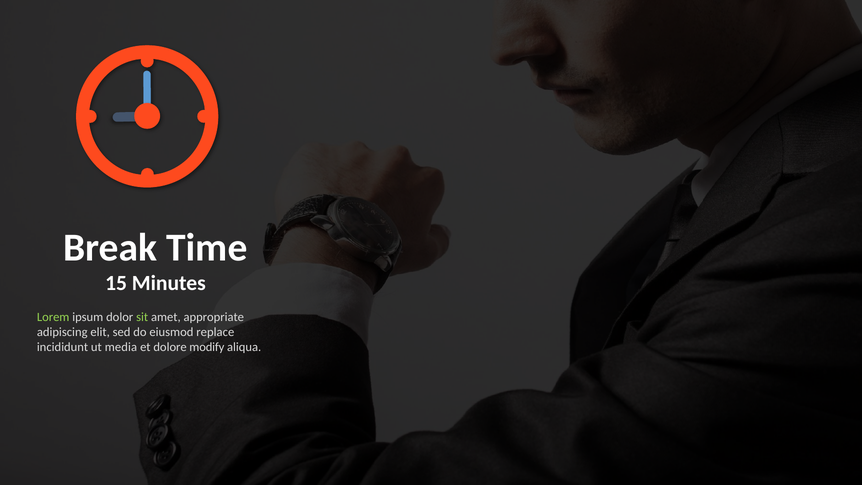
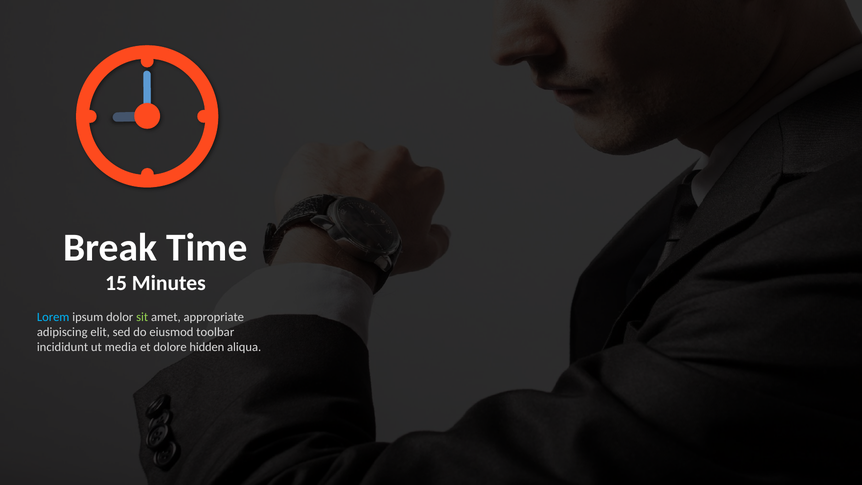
Lorem colour: light green -> light blue
replace: replace -> toolbar
modify: modify -> hidden
